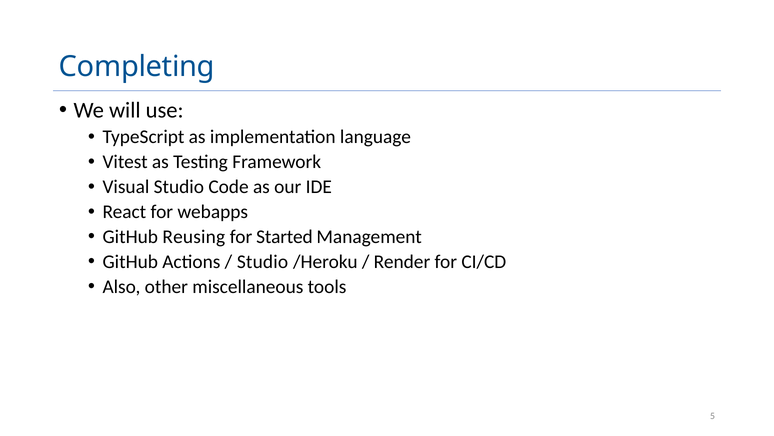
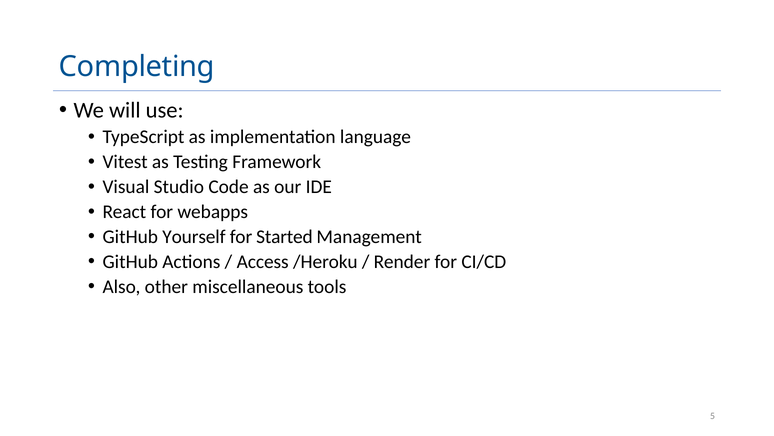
Reusing: Reusing -> Yourself
Studio at (263, 261): Studio -> Access
